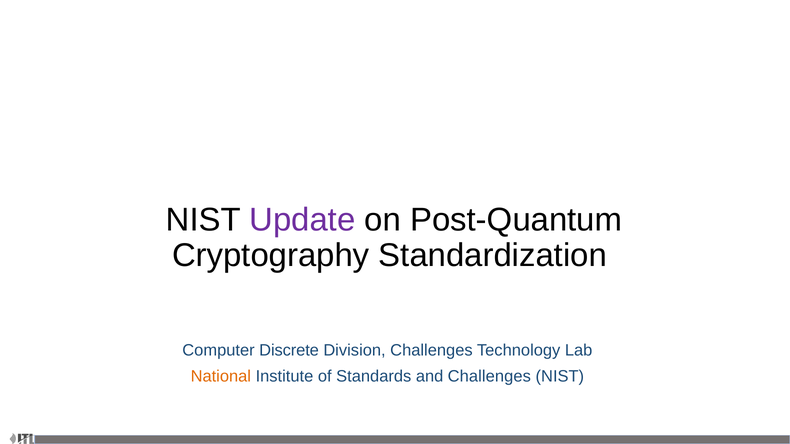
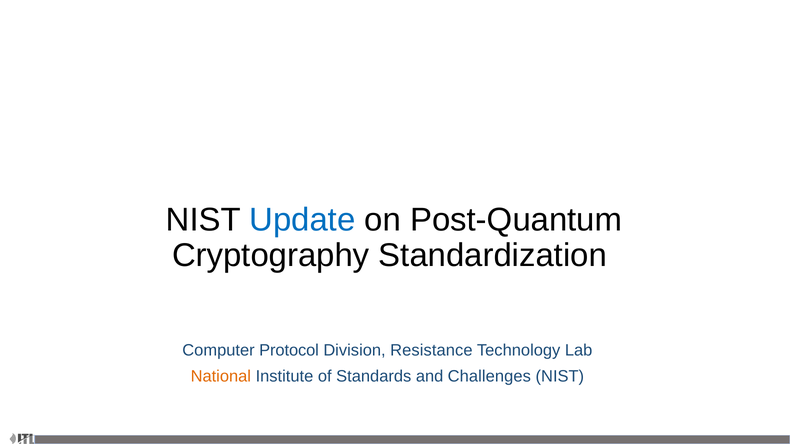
Update colour: purple -> blue
Discrete: Discrete -> Protocol
Division Challenges: Challenges -> Resistance
